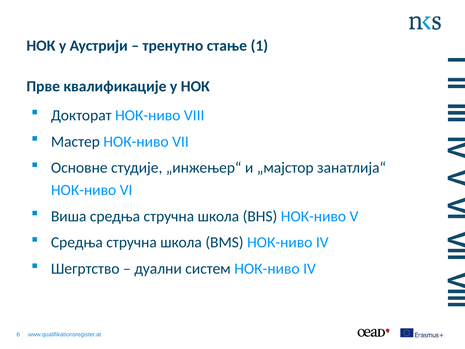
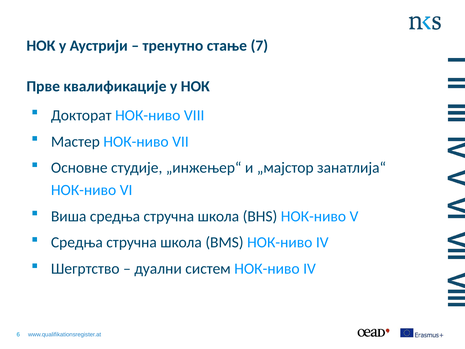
1: 1 -> 7
